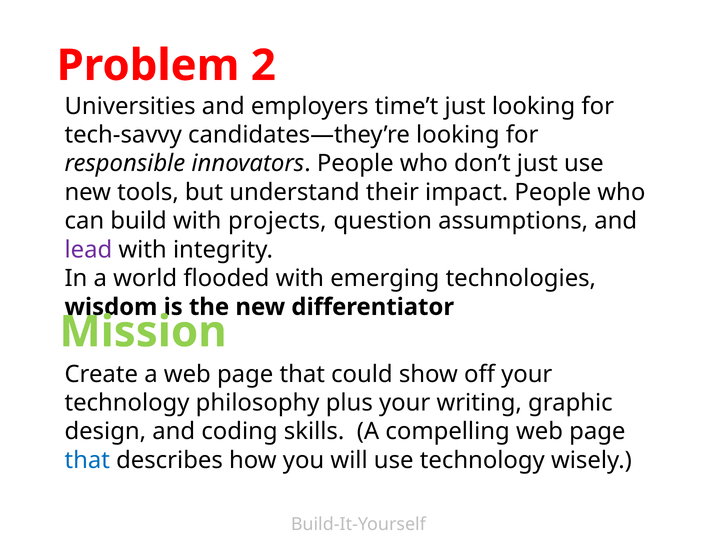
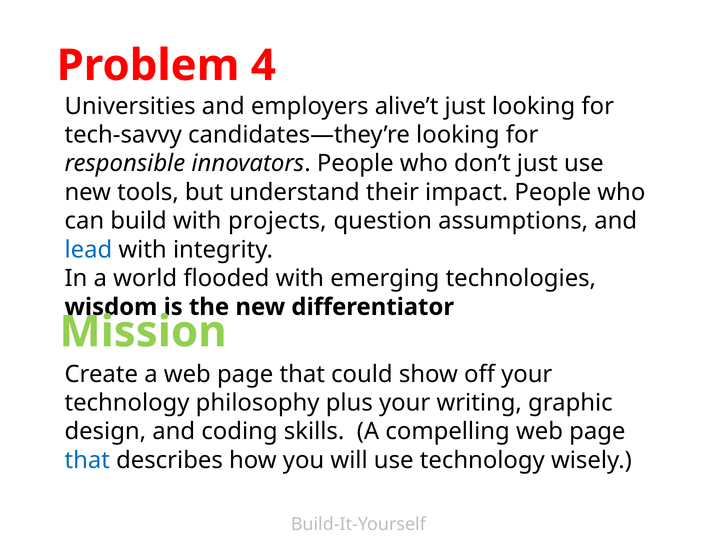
2: 2 -> 4
time’t: time’t -> alive’t
lead colour: purple -> blue
